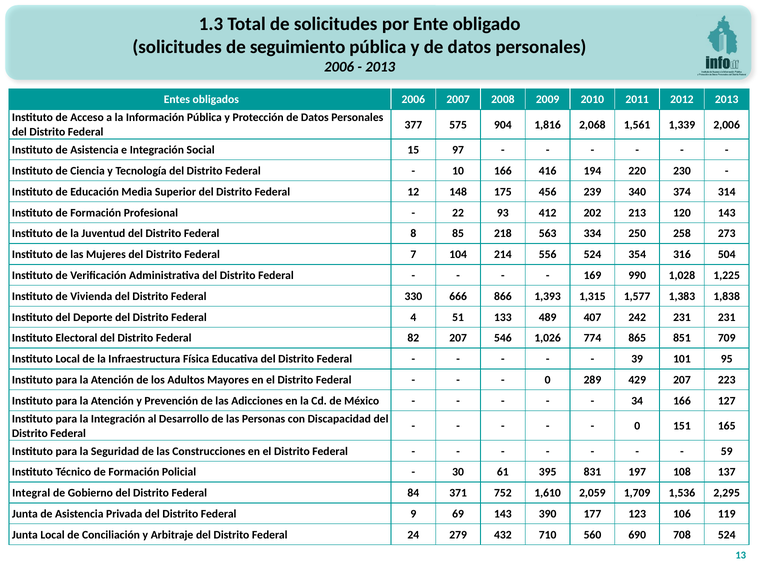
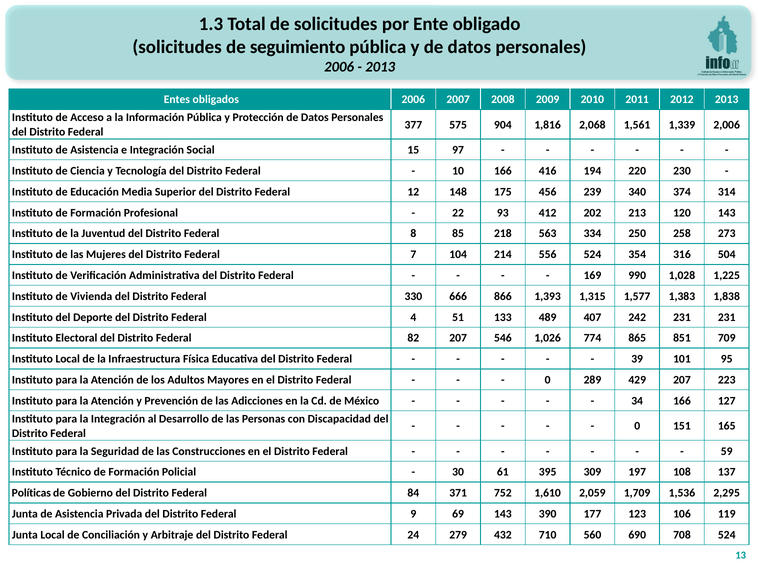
831: 831 -> 309
Integral: Integral -> Políticas
